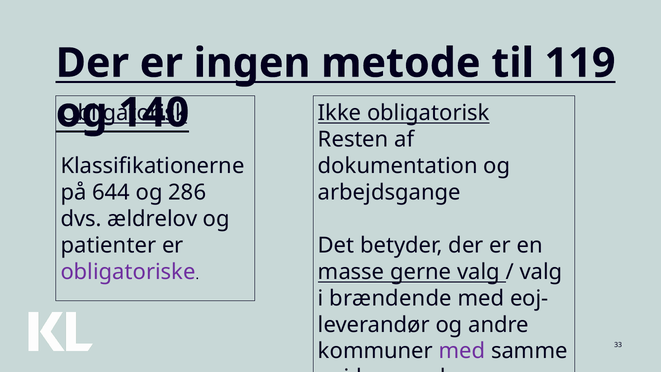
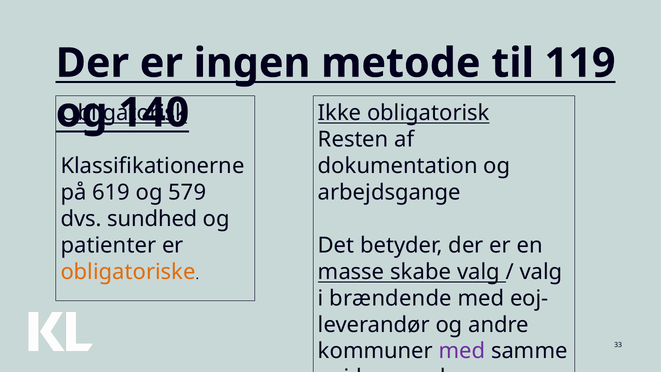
644: 644 -> 619
286: 286 -> 579
ældrelov: ældrelov -> sundhed
obligatoriske colour: purple -> orange
gerne: gerne -> skabe
